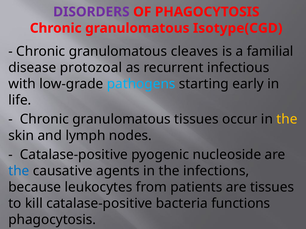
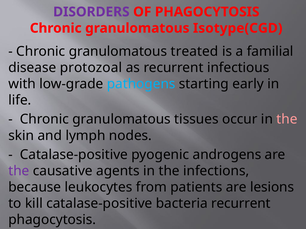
cleaves: cleaves -> treated
the at (287, 120) colour: yellow -> pink
nucleoside: nucleoside -> androgens
the at (19, 171) colour: blue -> purple
are tissues: tissues -> lesions
bacteria functions: functions -> recurrent
